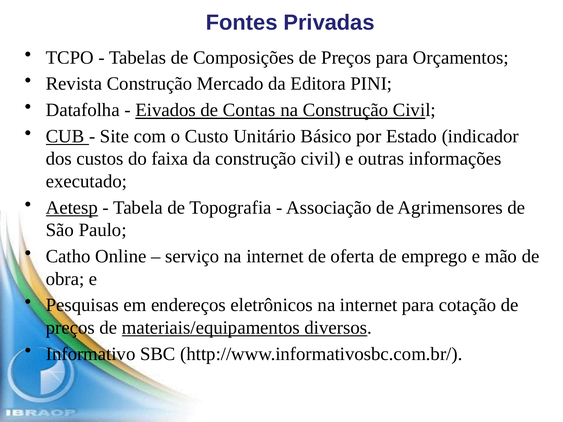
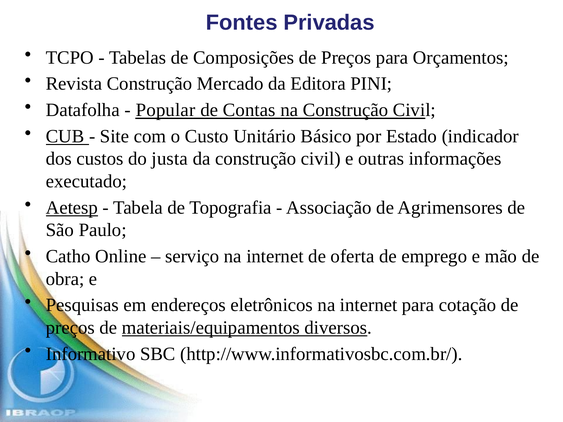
Eivados: Eivados -> Popular
faixa: faixa -> justa
